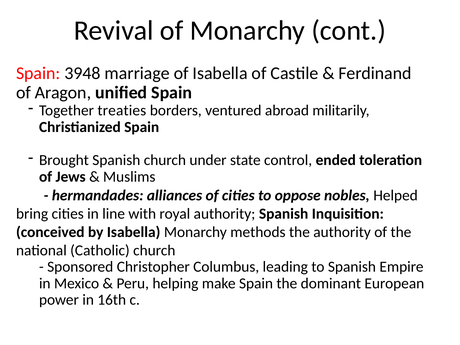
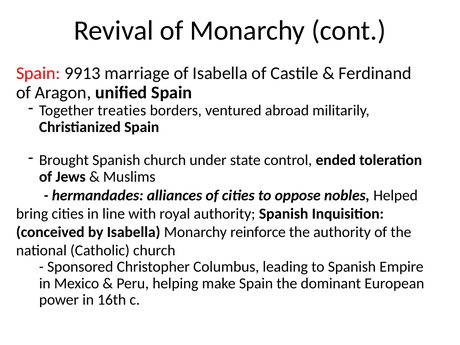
3948: 3948 -> 9913
methods: methods -> reinforce
